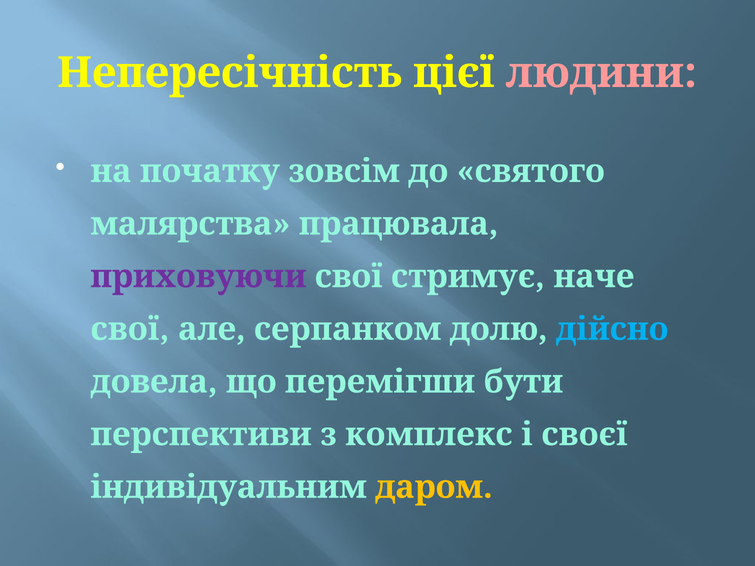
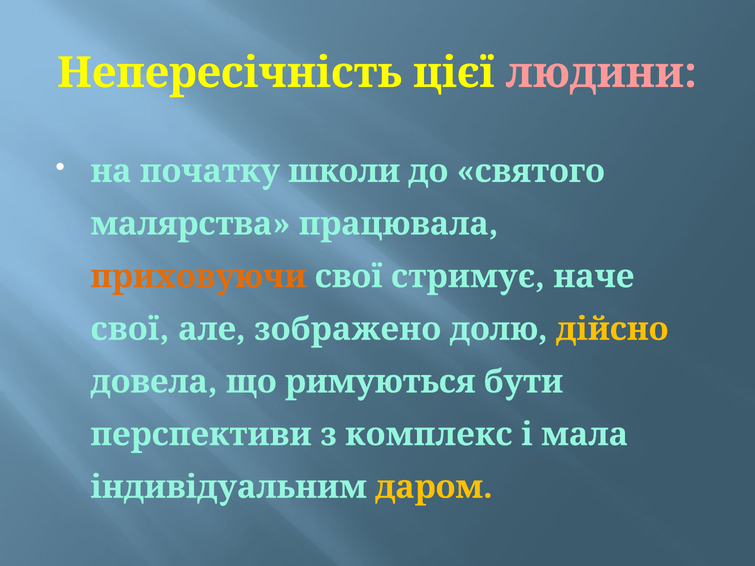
зовсім: зовсім -> школи
приховуючи colour: purple -> orange
серпанком: серпанком -> зображено
дійсно colour: light blue -> yellow
перемігши: перемігши -> римуються
своєї: своєї -> мала
